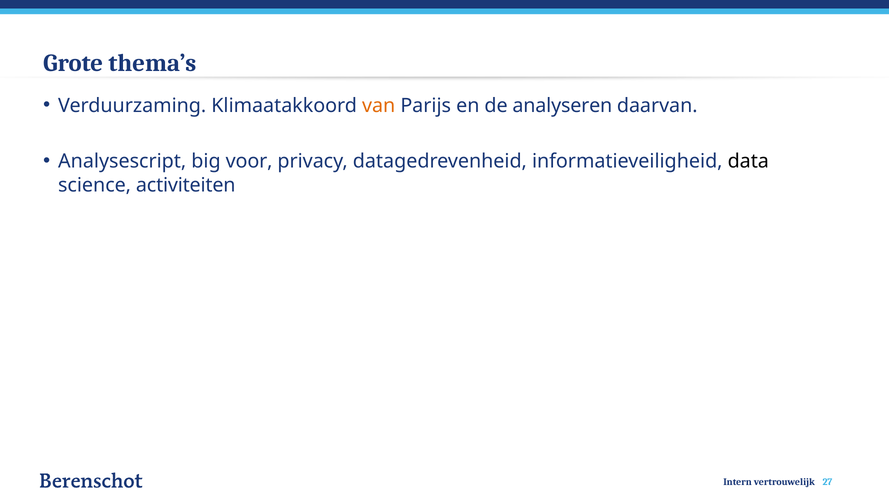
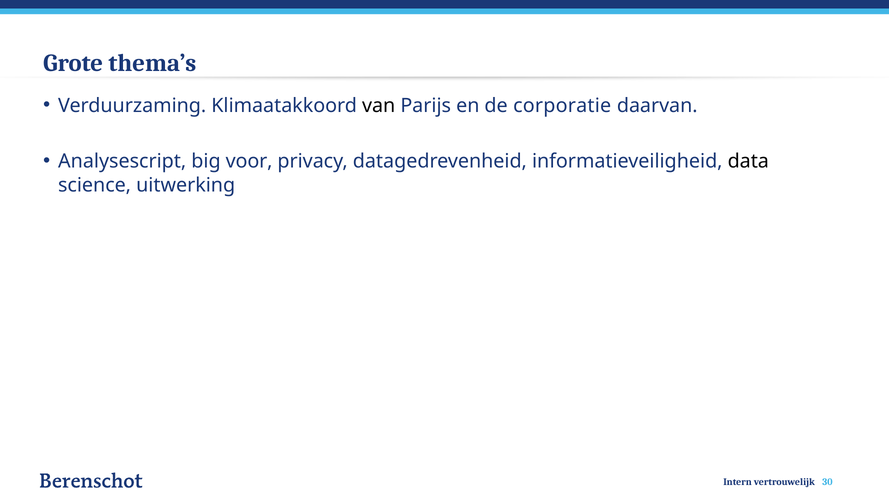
van colour: orange -> black
analyseren: analyseren -> corporatie
activiteiten: activiteiten -> uitwerking
27: 27 -> 30
